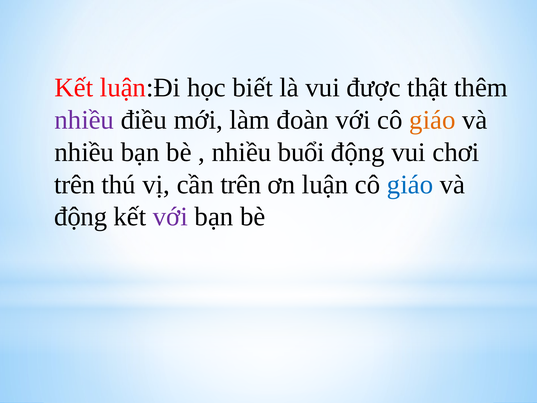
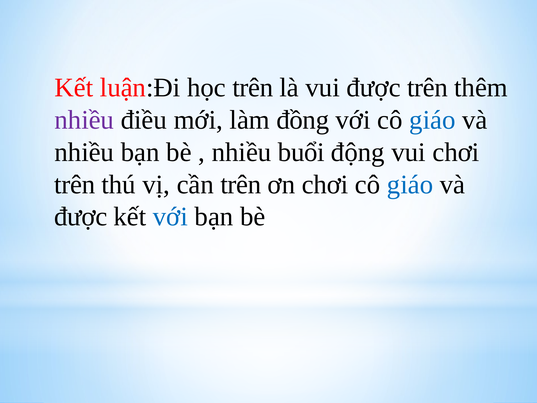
học biết: biết -> trên
được thật: thật -> trên
đoàn: đoàn -> đồng
giáo at (432, 120) colour: orange -> blue
ơn luận: luận -> chơi
động at (81, 217): động -> được
với at (170, 217) colour: purple -> blue
